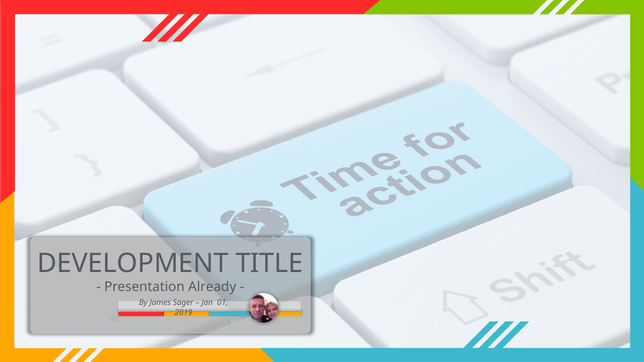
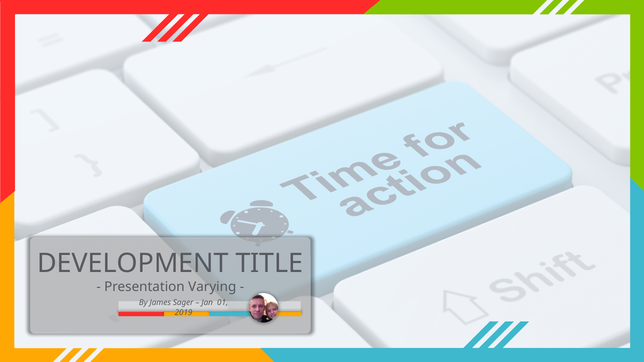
Already: Already -> Varying
